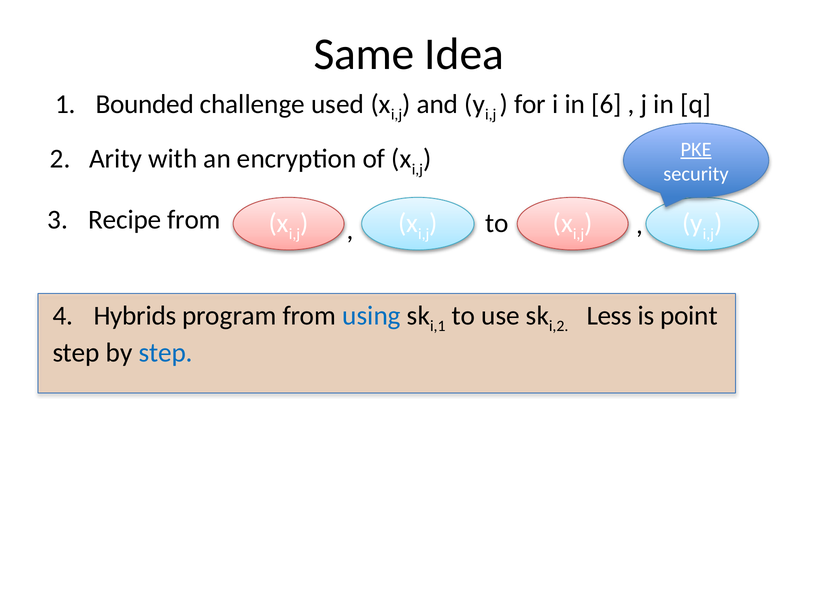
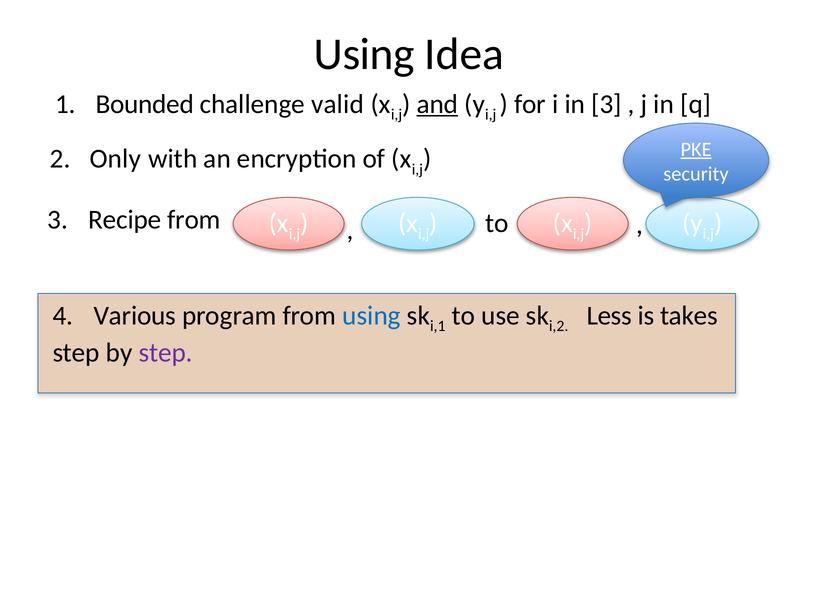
Same at (364, 54): Same -> Using
used: used -> valid
and underline: none -> present
in 6: 6 -> 3
Arity: Arity -> Only
Hybrids: Hybrids -> Various
point: point -> takes
step at (166, 353) colour: blue -> purple
